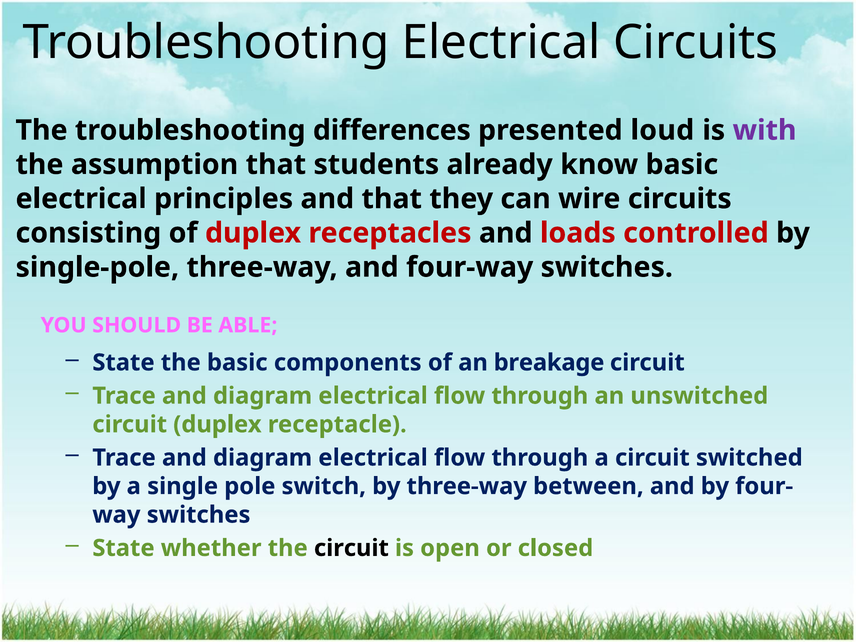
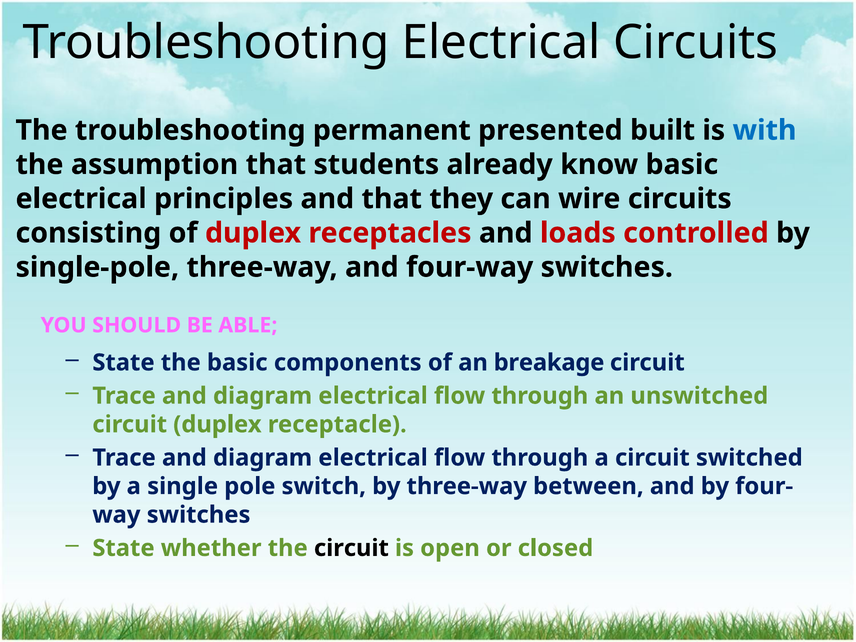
differences: differences -> permanent
loud: loud -> built
with colour: purple -> blue
